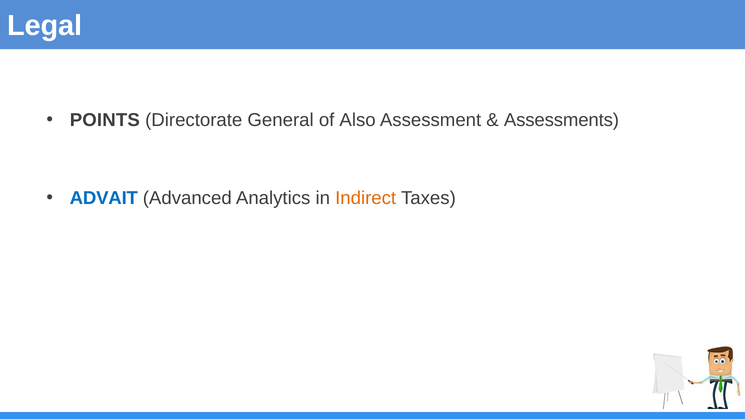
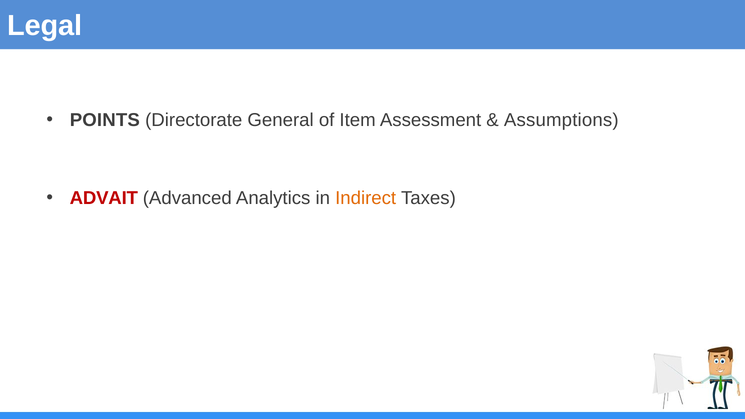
Also: Also -> Item
Assessments: Assessments -> Assumptions
ADVAIT colour: blue -> red
